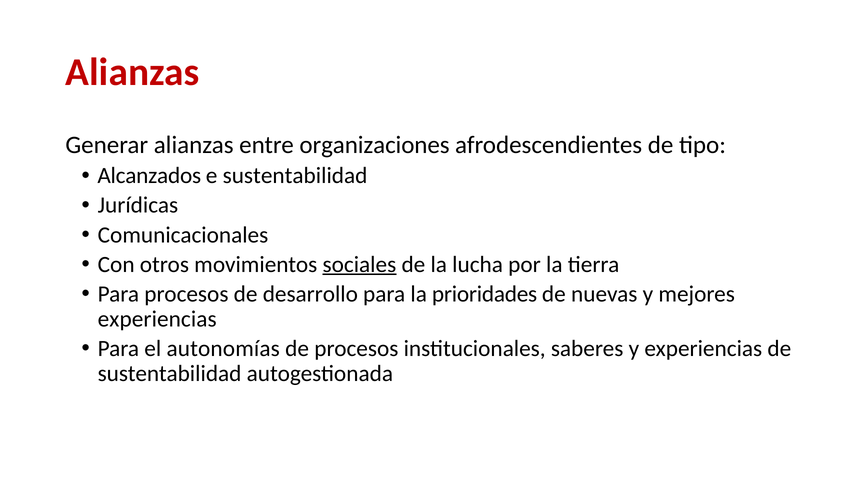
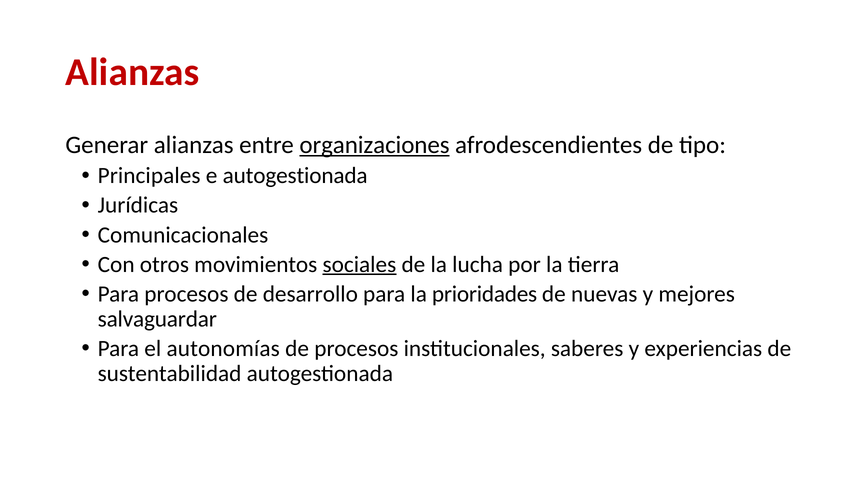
organizaciones underline: none -> present
Alcanzados: Alcanzados -> Principales
e sustentabilidad: sustentabilidad -> autogestionada
experiencias at (157, 319): experiencias -> salvaguardar
